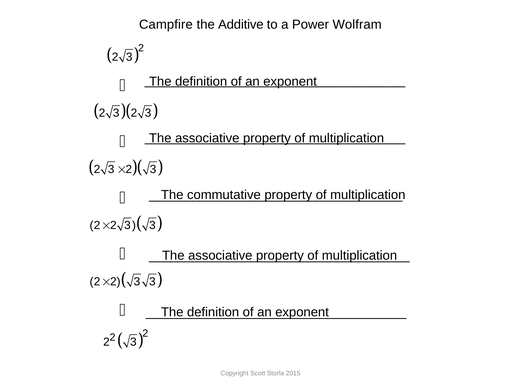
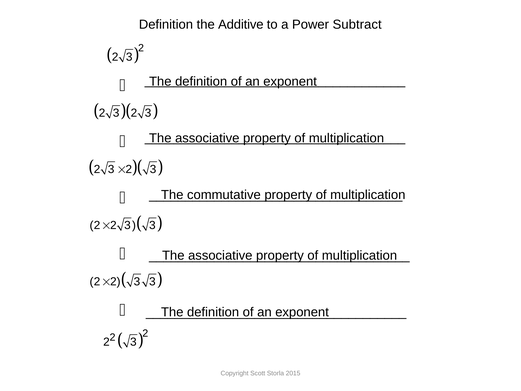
Campfire at (166, 25): Campfire -> Definition
Wolfram: Wolfram -> Subtract
